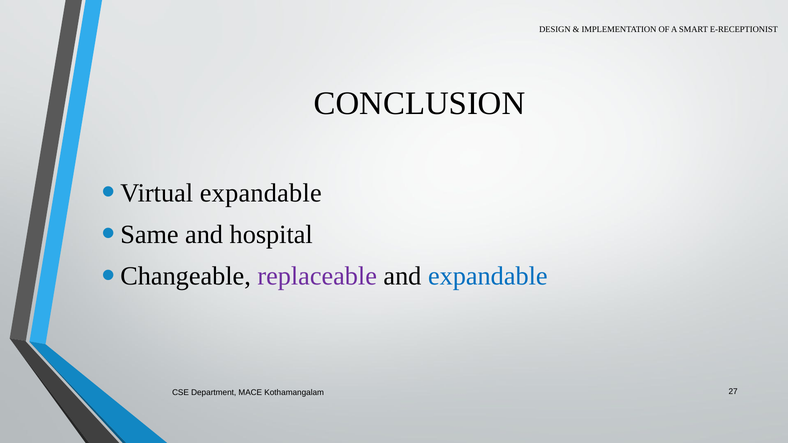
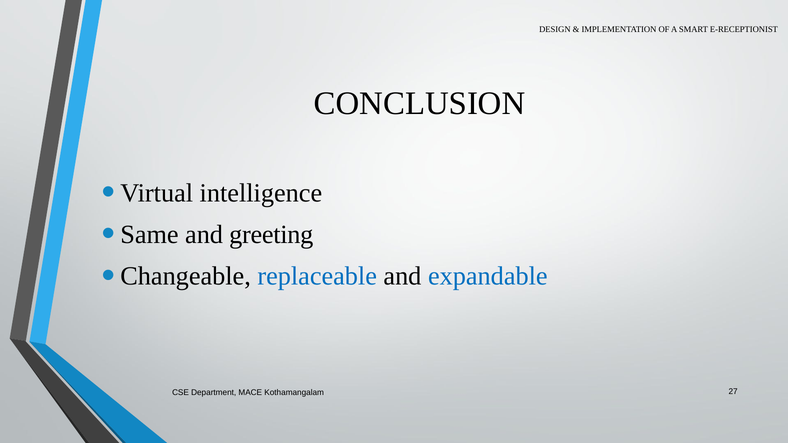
Virtual expandable: expandable -> intelligence
hospital: hospital -> greeting
replaceable colour: purple -> blue
